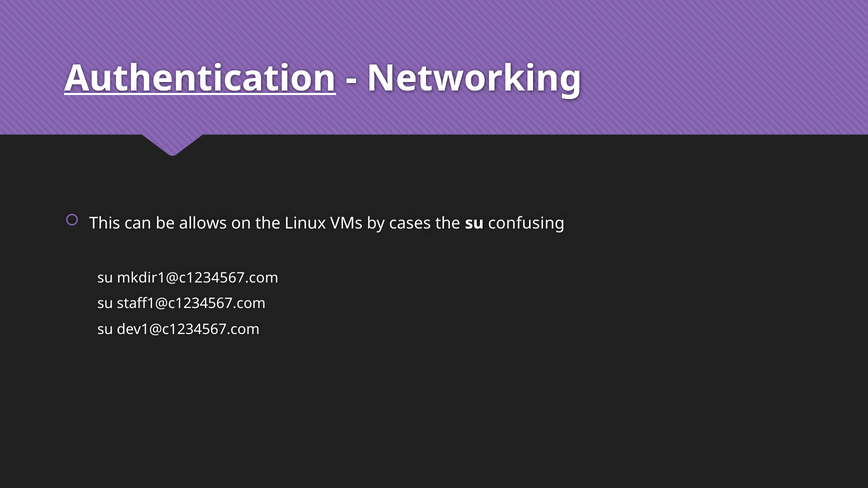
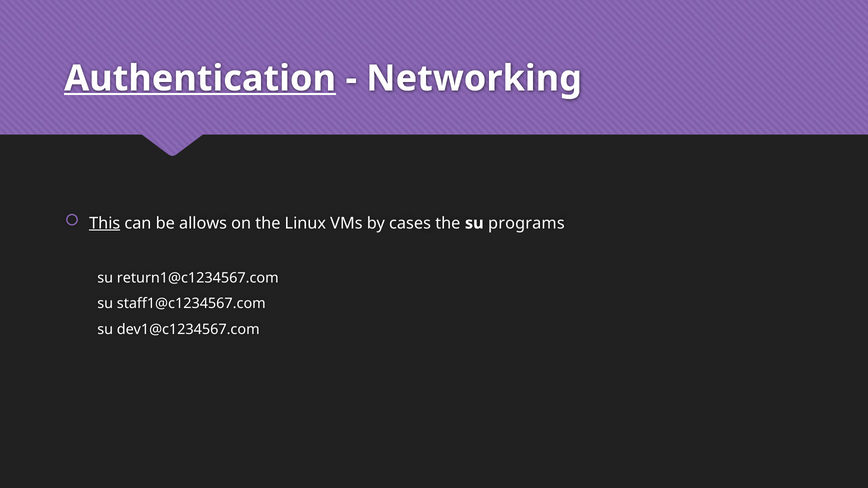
This underline: none -> present
confusing: confusing -> programs
mkdir1@c1234567.com: mkdir1@c1234567.com -> return1@c1234567.com
